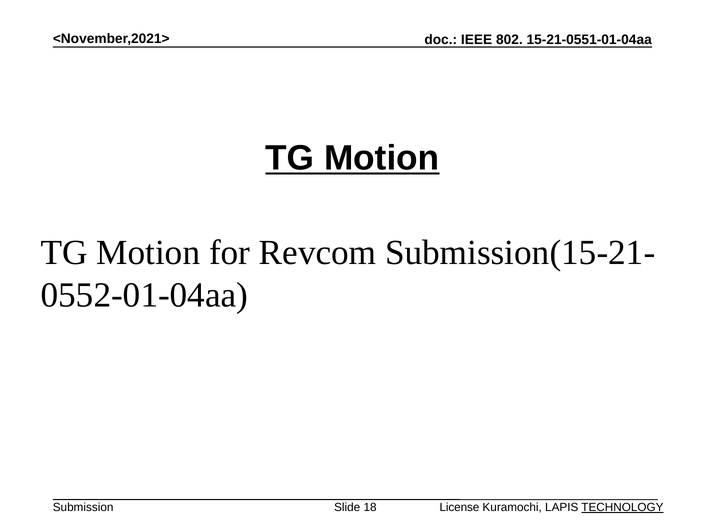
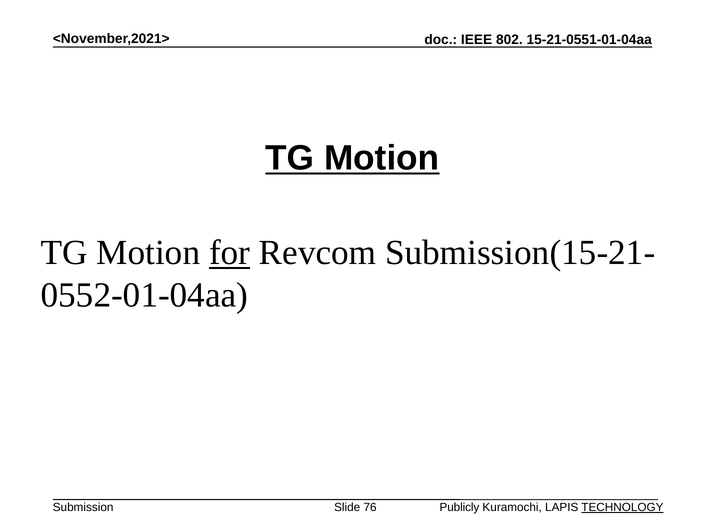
for underline: none -> present
18: 18 -> 76
License: License -> Publicly
